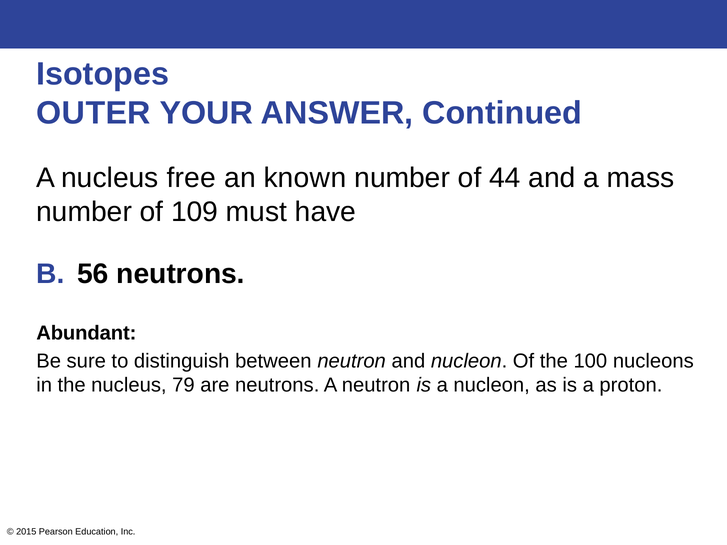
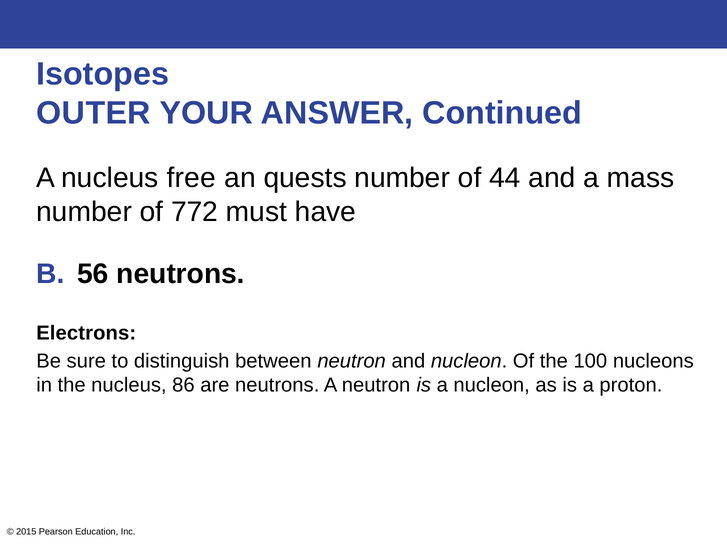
known: known -> quests
109: 109 -> 772
Abundant: Abundant -> Electrons
79: 79 -> 86
